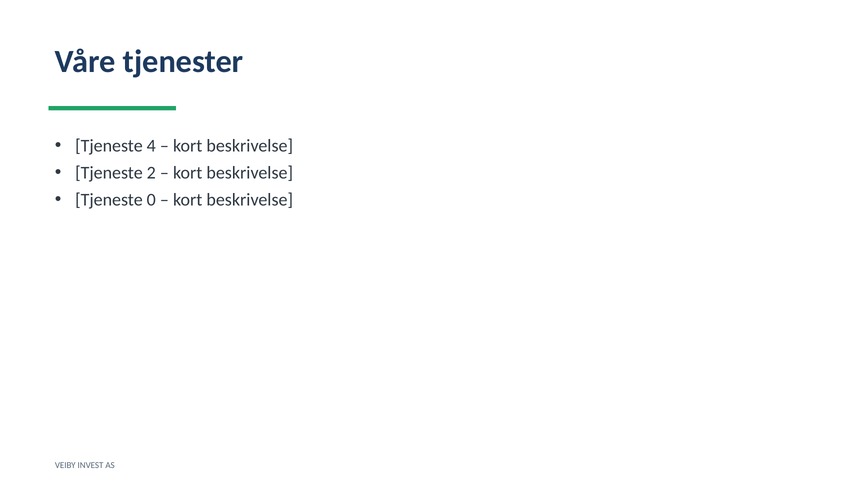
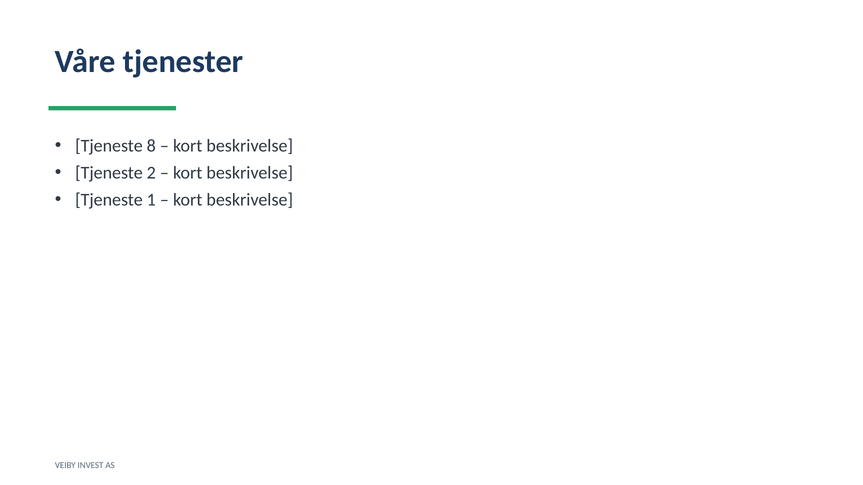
4: 4 -> 8
0: 0 -> 1
